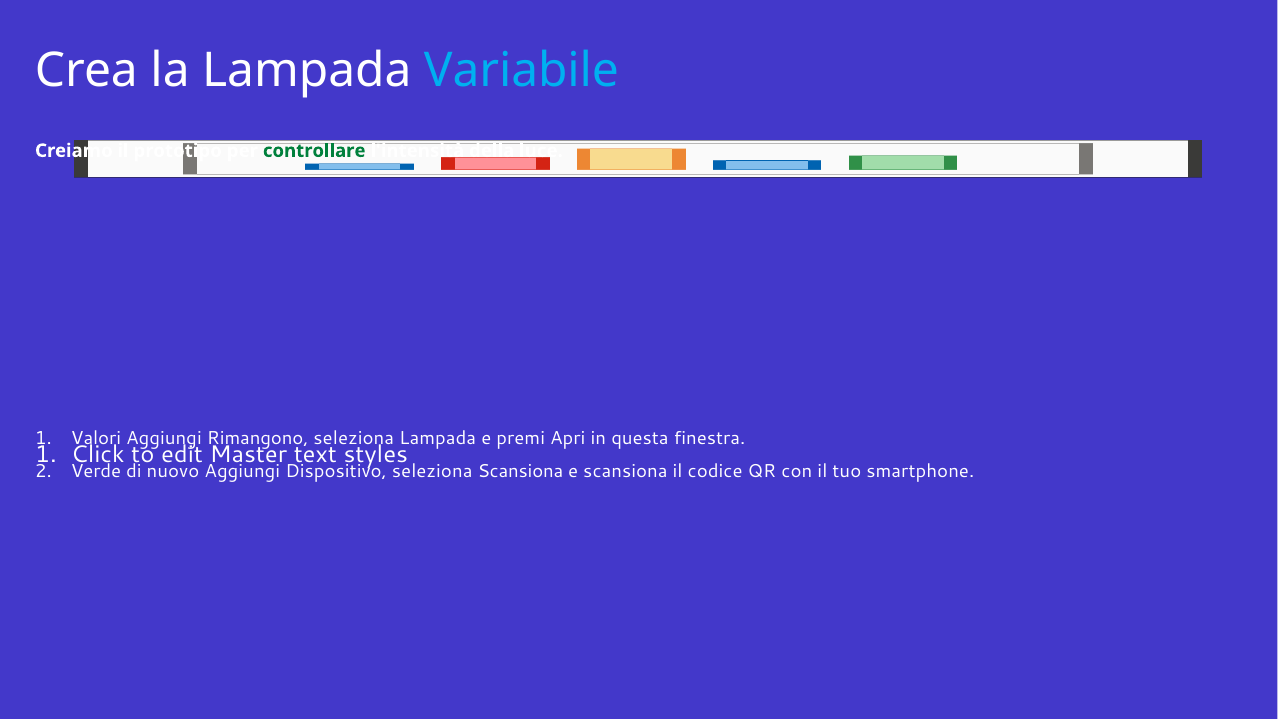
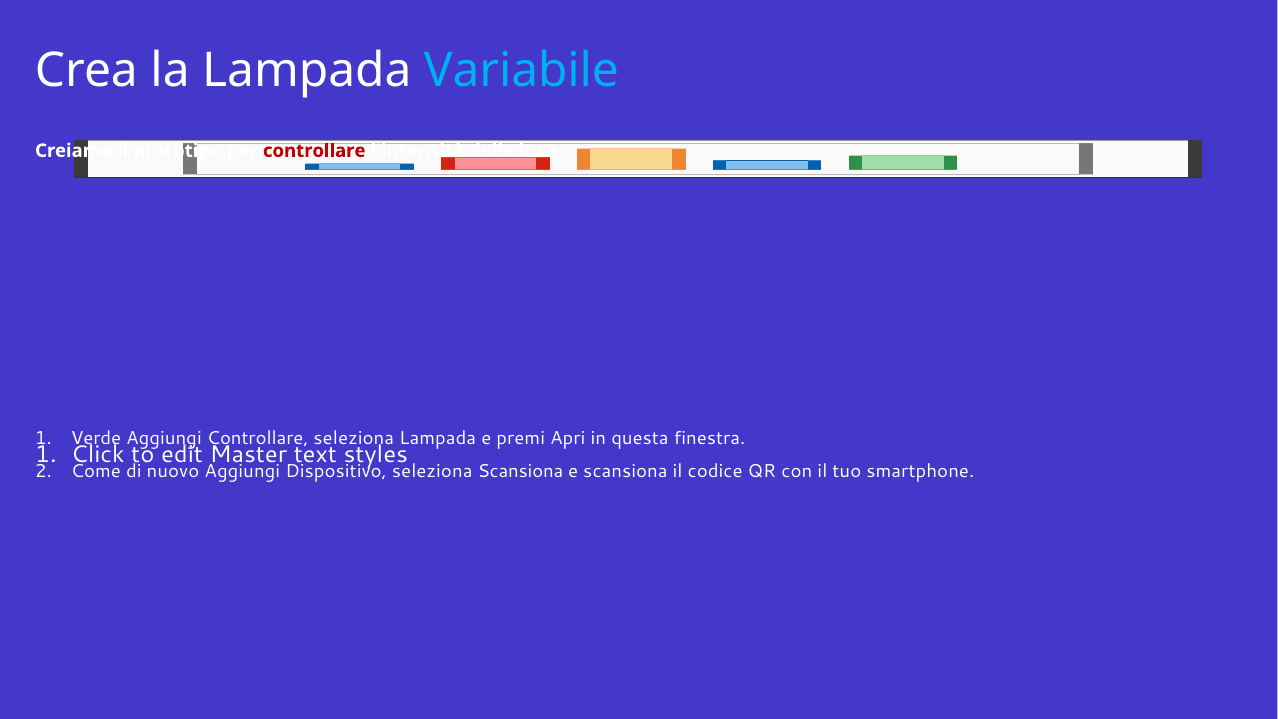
controllare at (314, 151) colour: green -> red
Valori: Valori -> Verde
Aggiungi Rimangono: Rimangono -> Controllare
Verde: Verde -> Come
